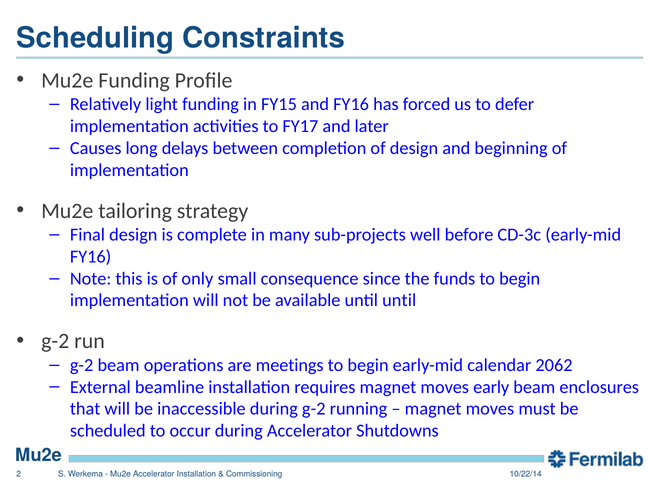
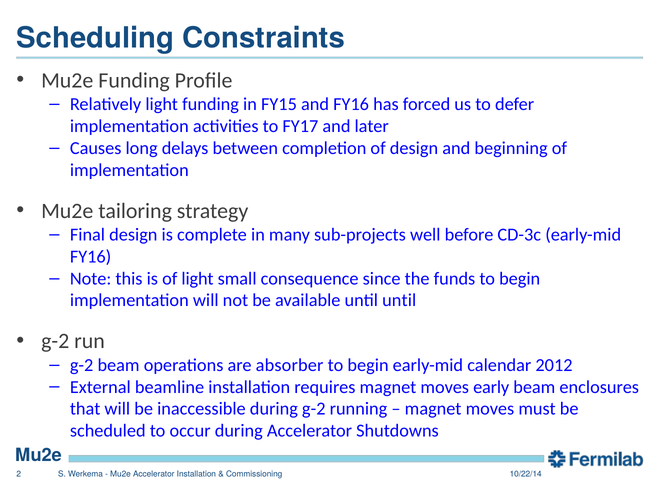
of only: only -> light
meetings: meetings -> absorber
2062: 2062 -> 2012
